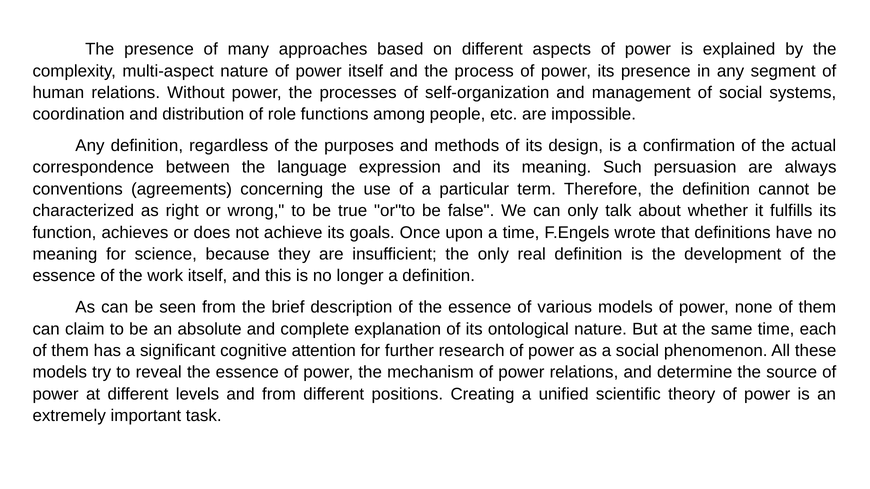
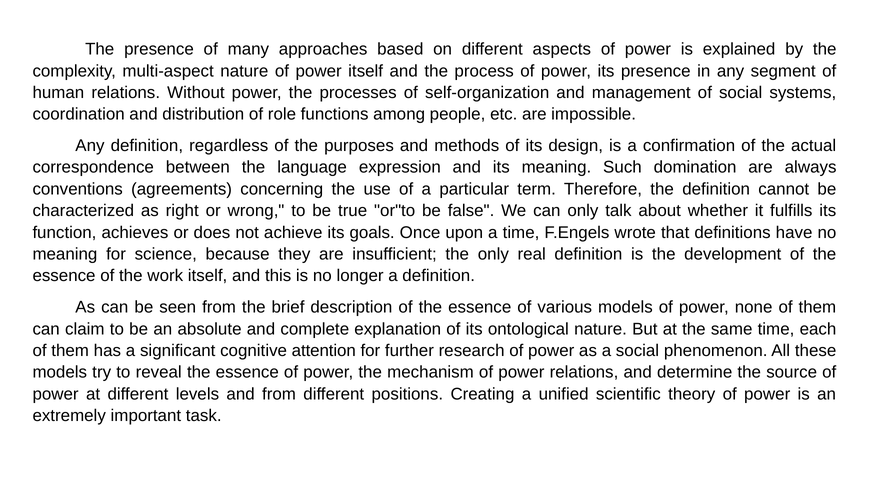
persuasion: persuasion -> domination
